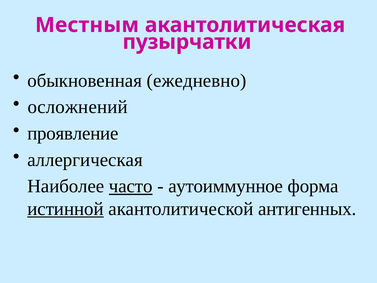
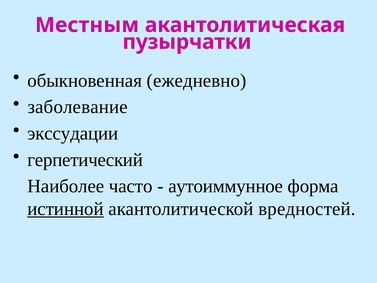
осложнений: осложнений -> заболевание
проявление: проявление -> экссудации
аллергическая: аллергическая -> герпетический
часто underline: present -> none
антигенных: антигенных -> вредностей
